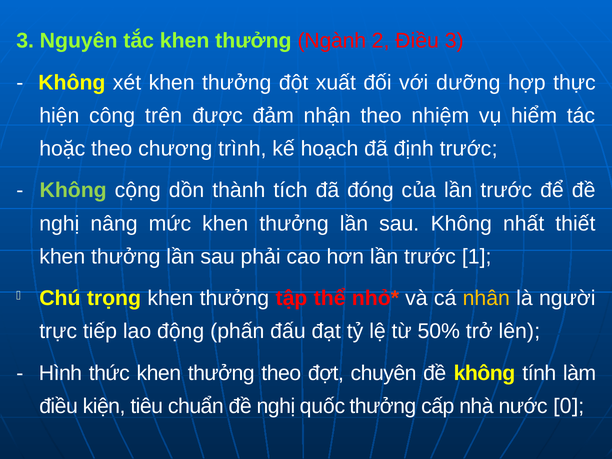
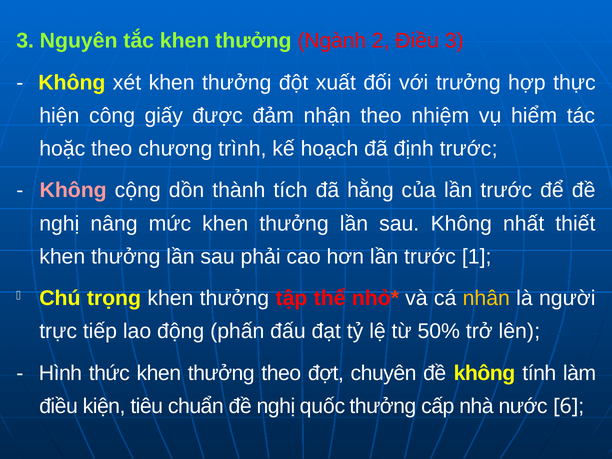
dưỡng: dưỡng -> trưởng
trên: trên -> giấy
Không at (73, 190) colour: light green -> pink
đóng: đóng -> hằng
0: 0 -> 6
